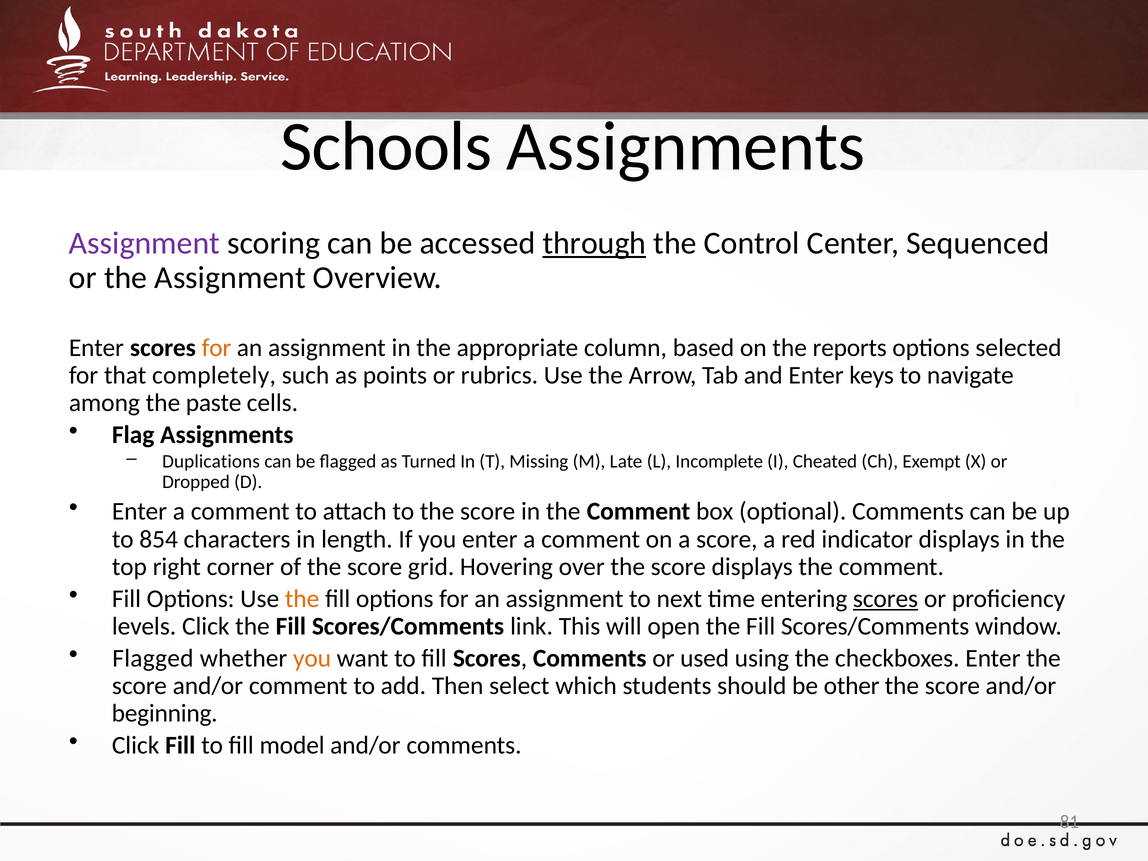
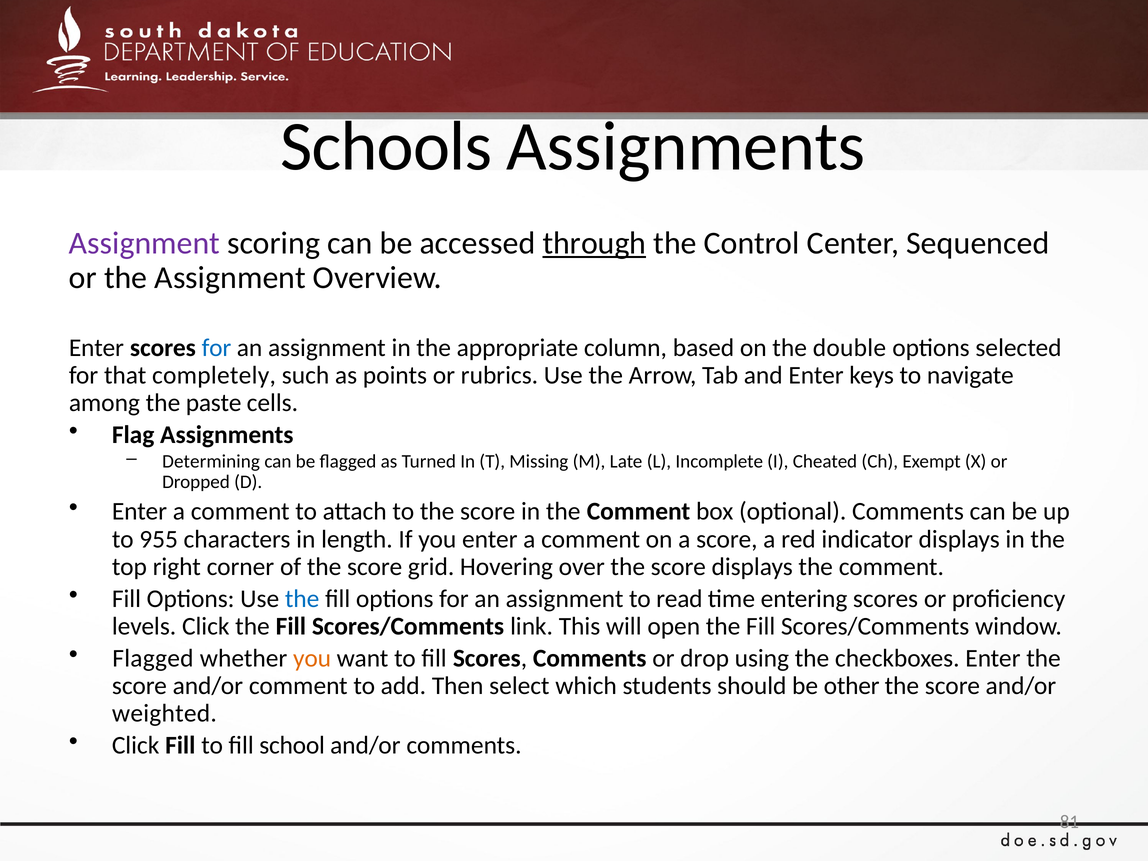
for at (216, 348) colour: orange -> blue
reports: reports -> double
Duplications: Duplications -> Determining
854: 854 -> 955
the at (302, 599) colour: orange -> blue
next: next -> read
scores at (886, 599) underline: present -> none
used: used -> drop
beginning: beginning -> weighted
model: model -> school
